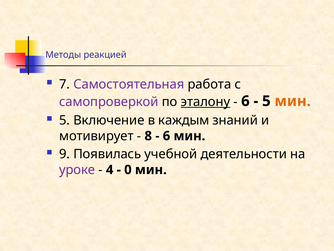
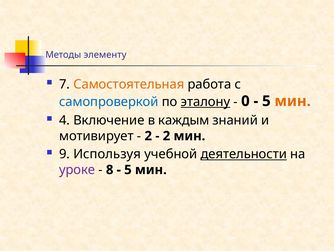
реакцией: реакцией -> элементу
Самостоятельная colour: purple -> orange
самопроверкой colour: purple -> blue
6 at (245, 101): 6 -> 0
5 at (65, 120): 5 -> 4
8 at (148, 136): 8 -> 2
6 at (166, 136): 6 -> 2
Появилась: Появилась -> Используя
деятельности underline: none -> present
4: 4 -> 8
0 at (128, 169): 0 -> 5
